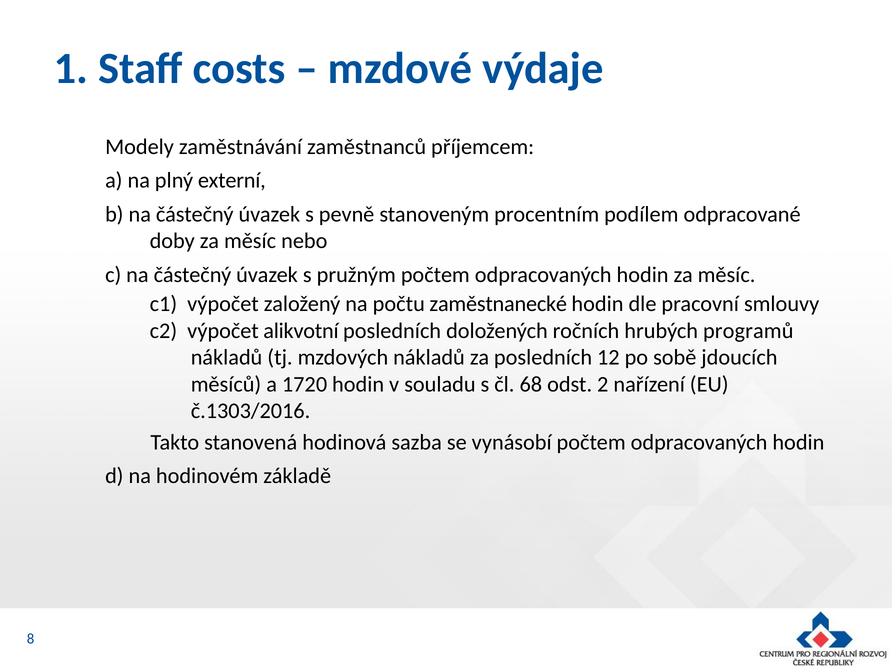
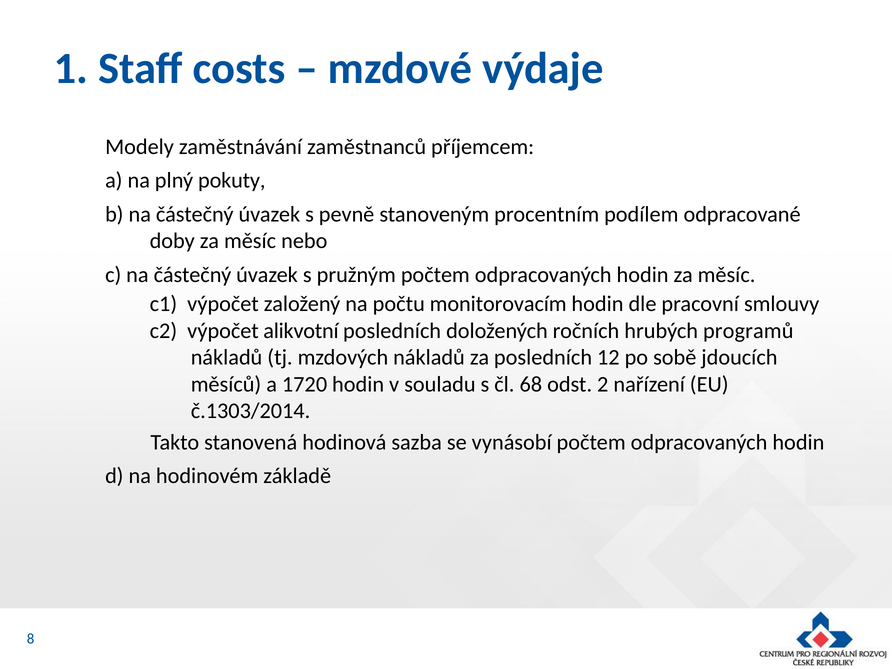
externí: externí -> pokuty
zaměstnanecké: zaměstnanecké -> monitorovacím
č.1303/2016: č.1303/2016 -> č.1303/2014
